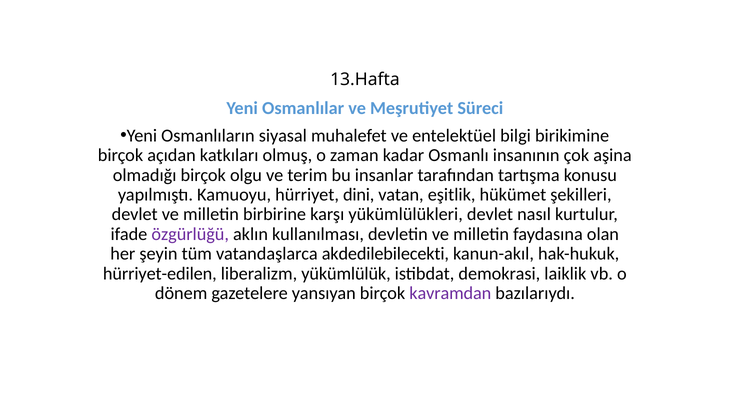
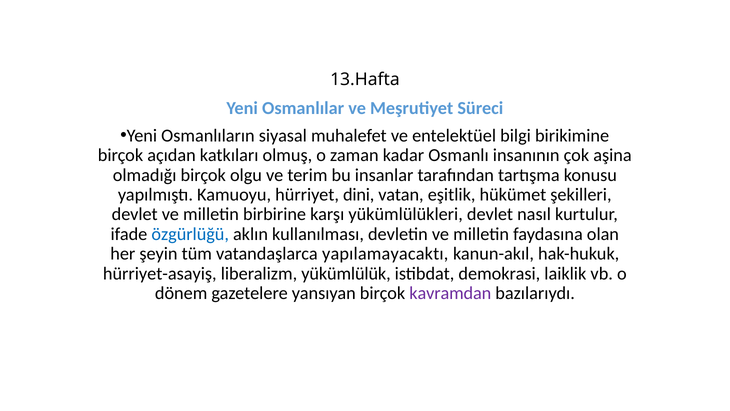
özgürlüğü colour: purple -> blue
akdedilebilecekti: akdedilebilecekti -> yapılamayacaktı
hürriyet-edilen: hürriyet-edilen -> hürriyet-asayiş
